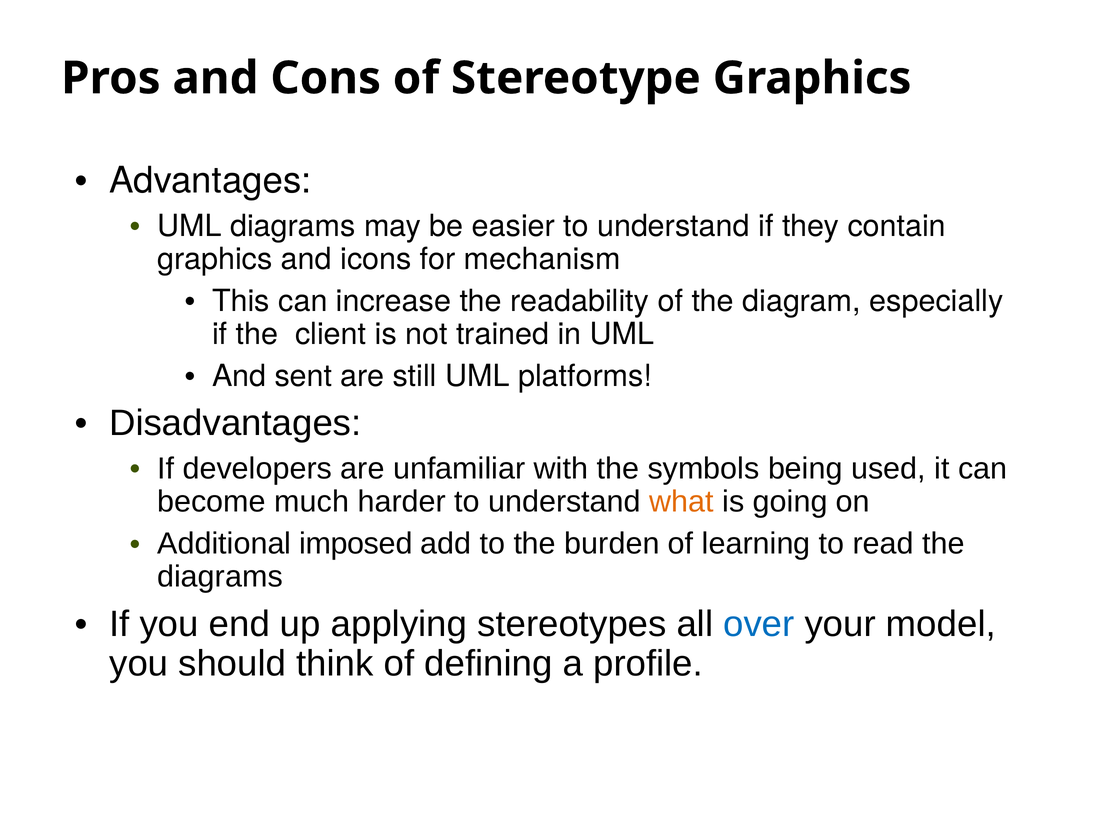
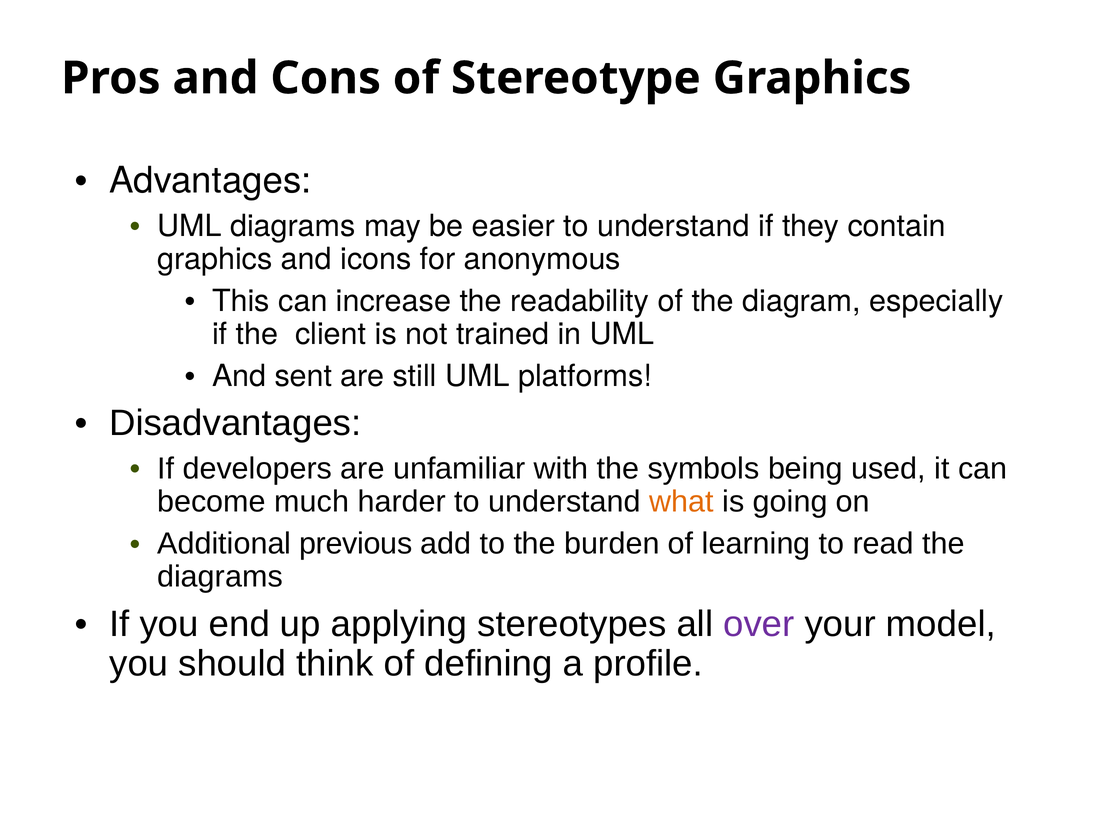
mechanism: mechanism -> anonymous
imposed: imposed -> previous
over colour: blue -> purple
